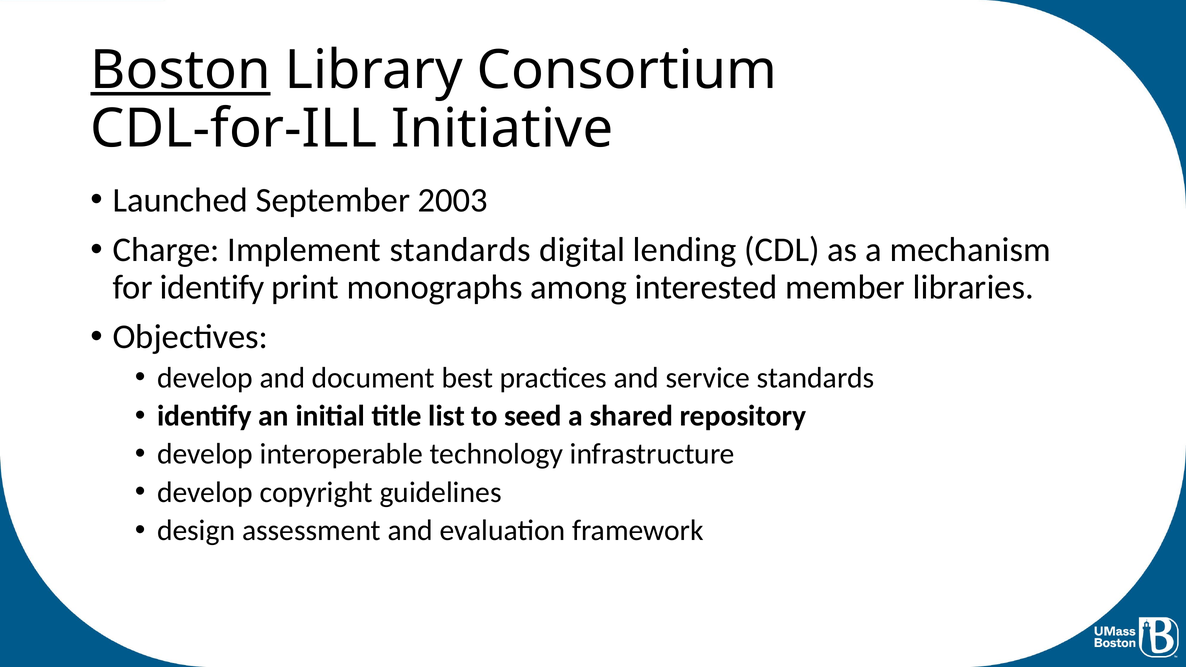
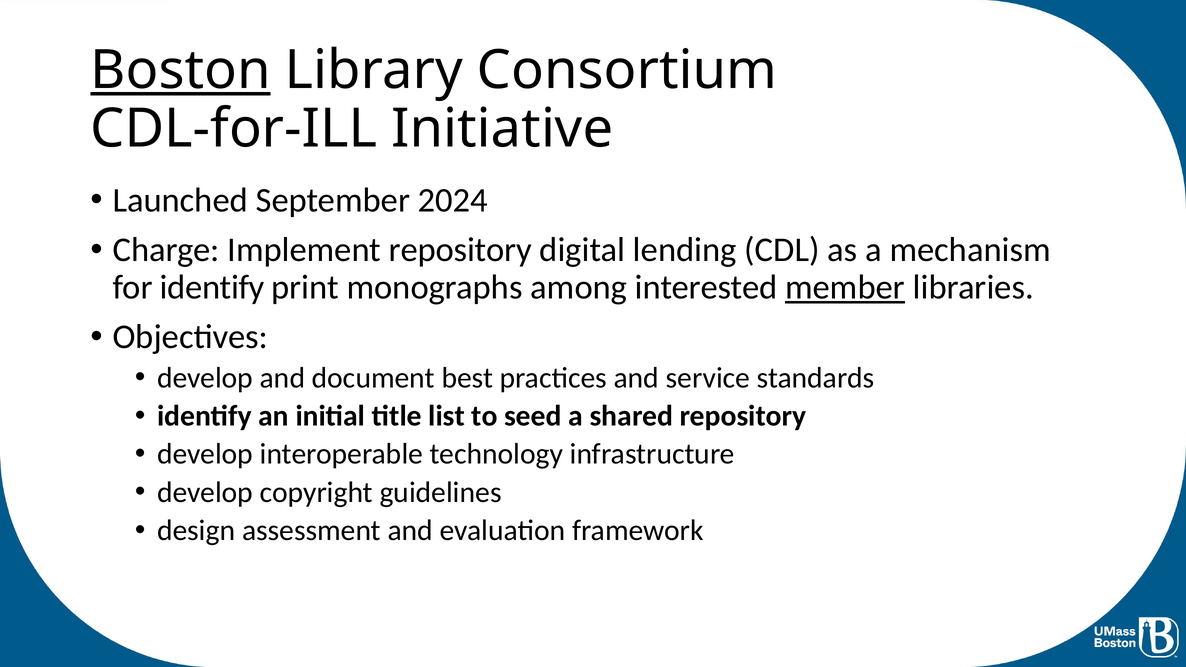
2003: 2003 -> 2024
Implement standards: standards -> repository
member underline: none -> present
